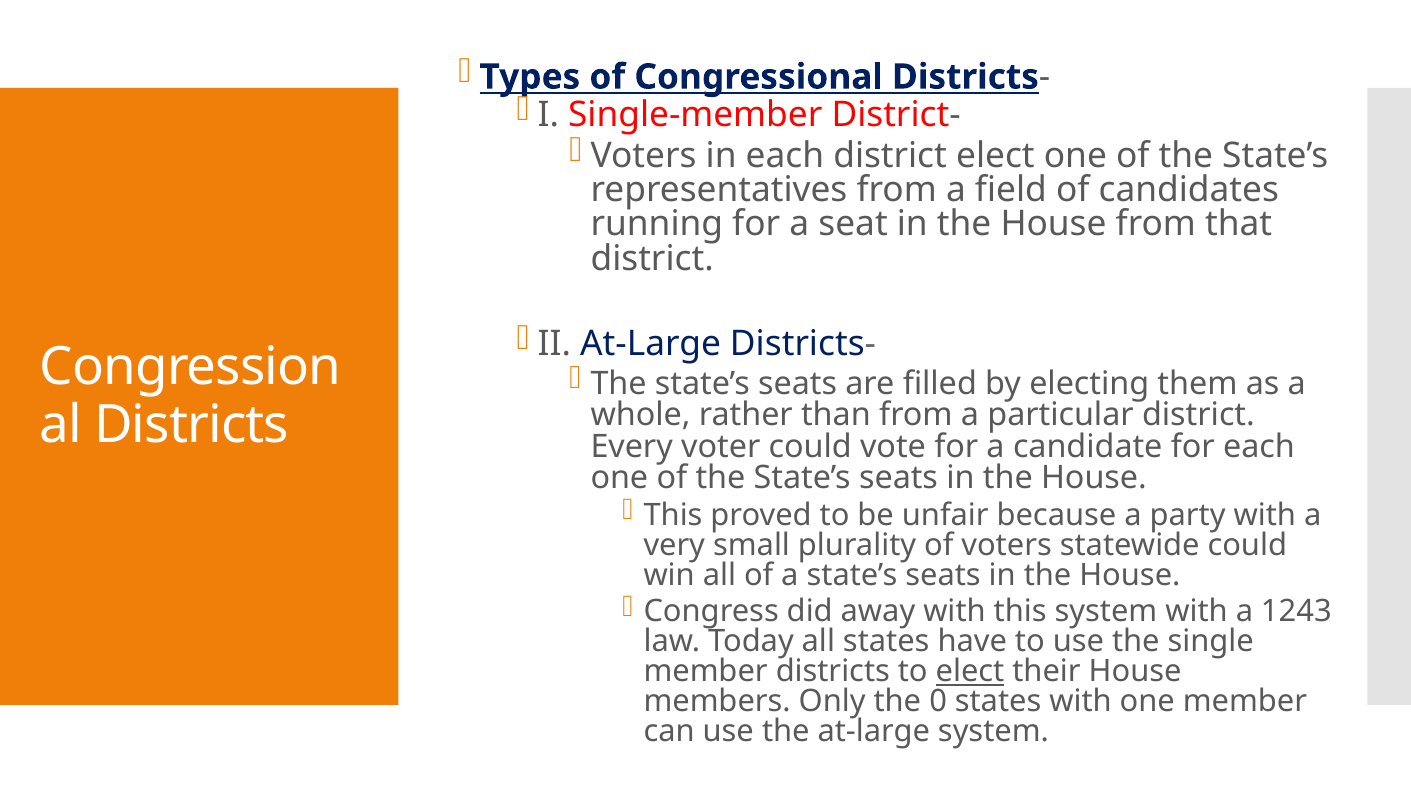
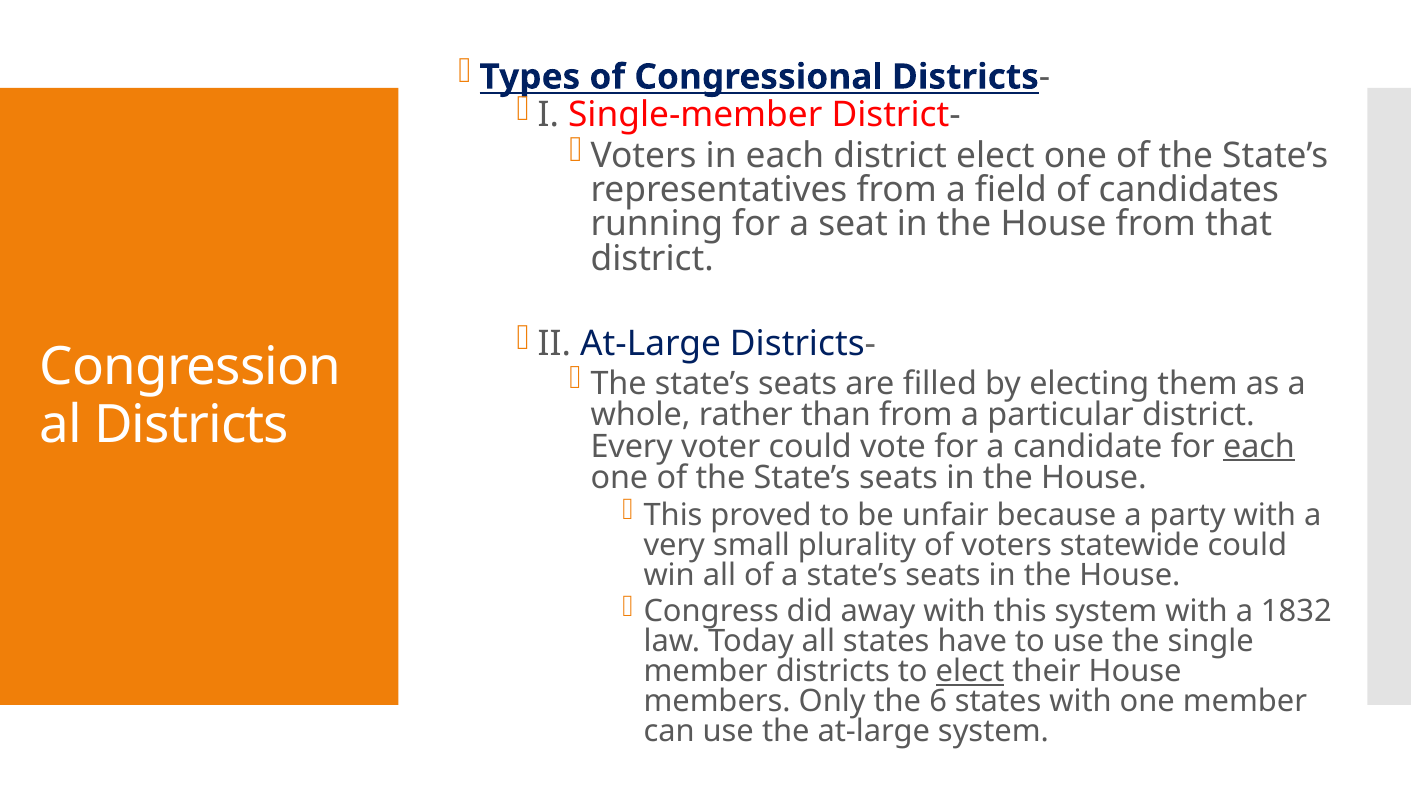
each at (1259, 446) underline: none -> present
1243: 1243 -> 1832
0: 0 -> 6
